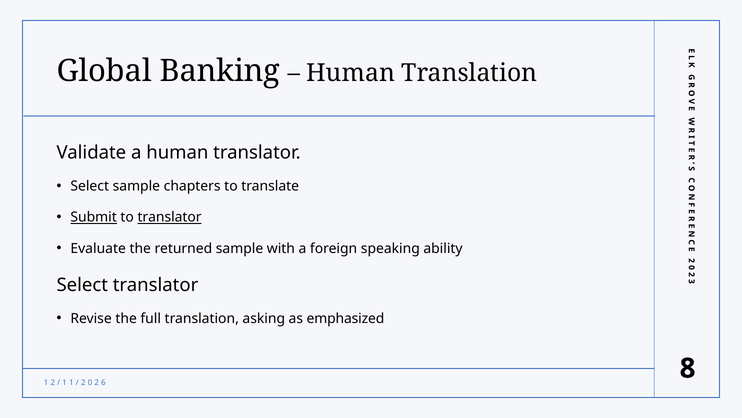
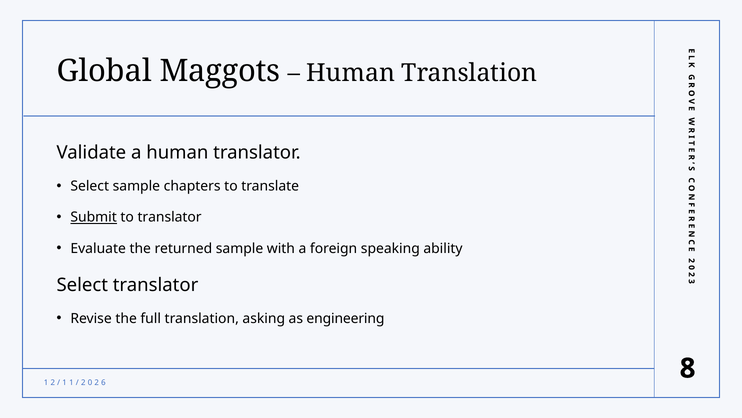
Banking: Banking -> Maggots
translator at (170, 217) underline: present -> none
emphasized: emphasized -> engineering
